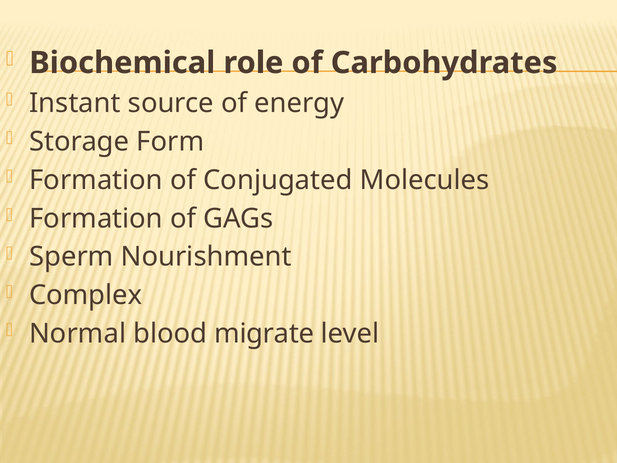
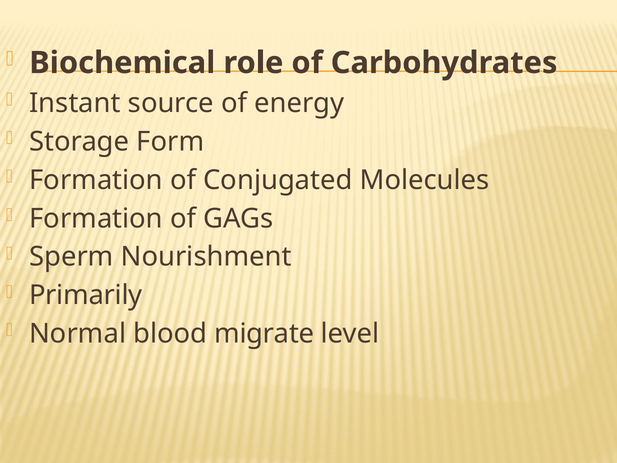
Complex: Complex -> Primarily
